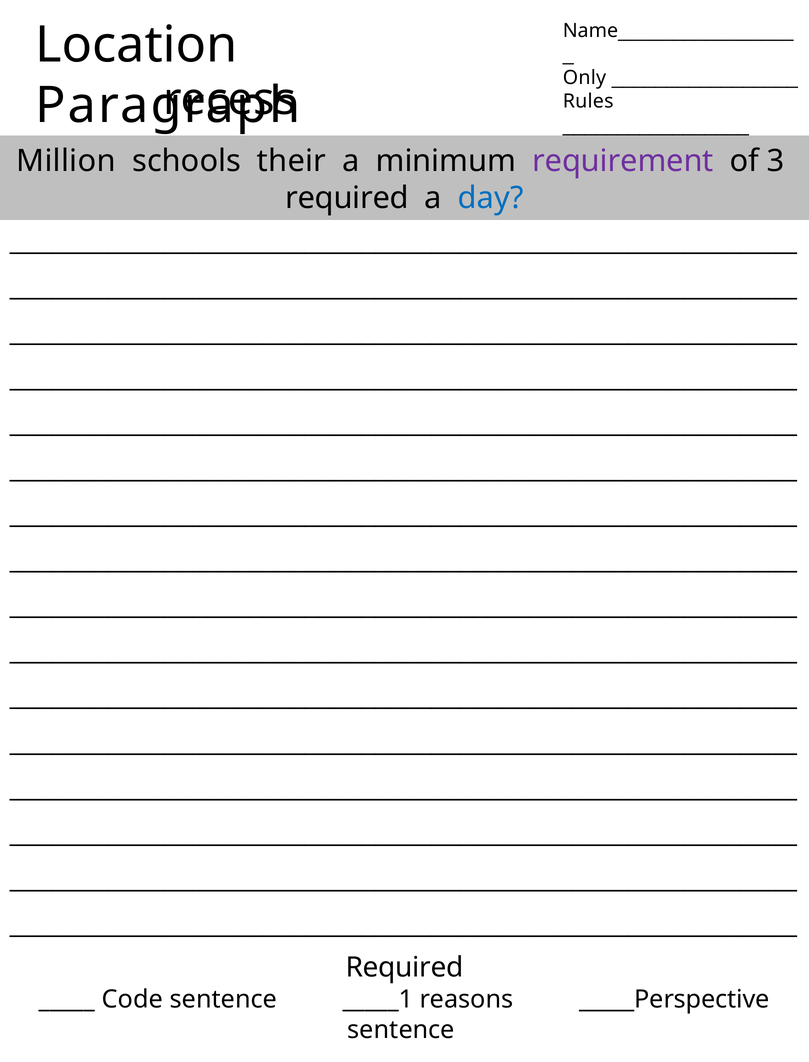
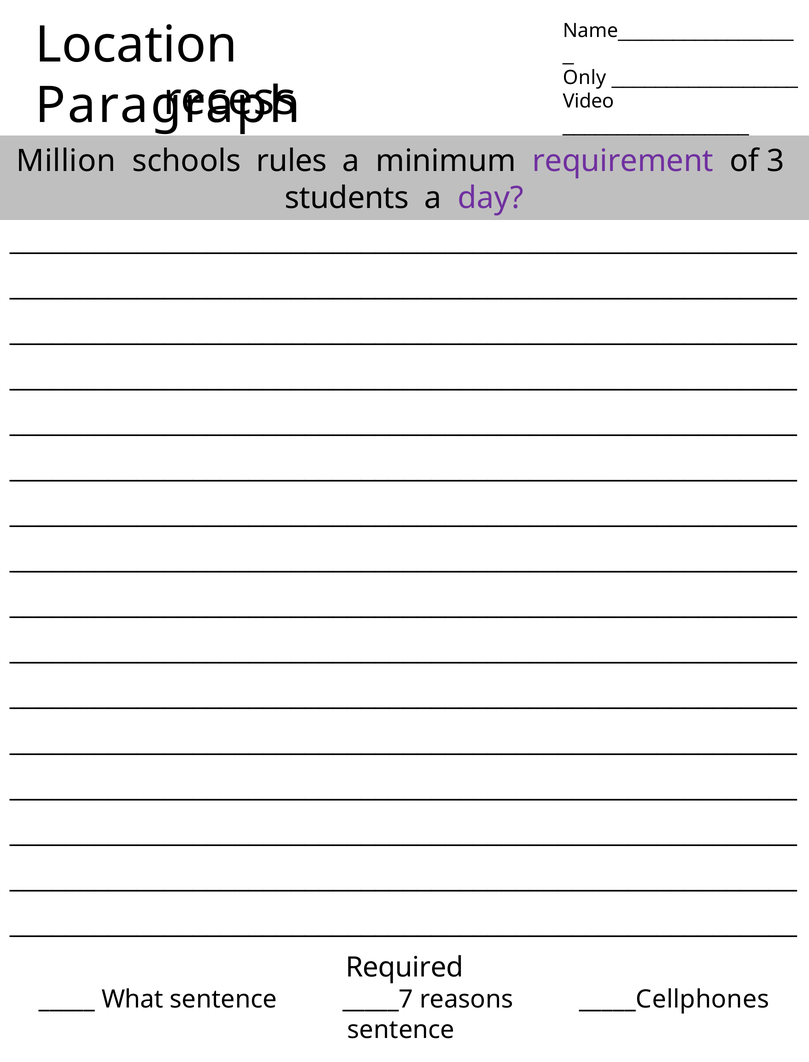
Rules: Rules -> Video
their: their -> rules
required at (347, 198): required -> students
day colour: blue -> purple
Code: Code -> What
_____1: _____1 -> _____7
_____Perspective: _____Perspective -> _____Cellphones
